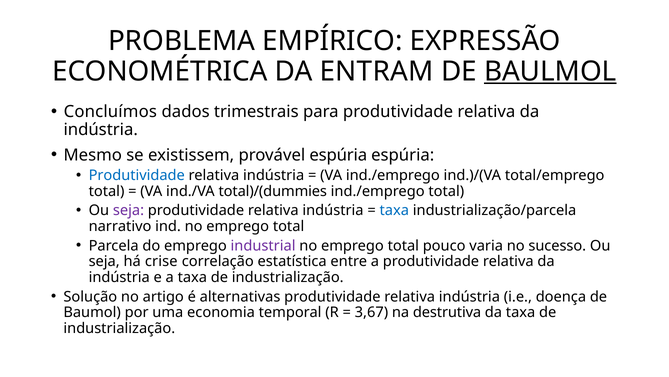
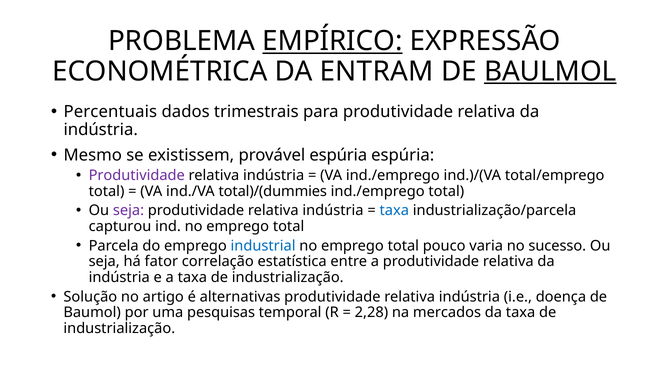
EMPÍRICO underline: none -> present
Concluímos: Concluímos -> Percentuais
Produtividade at (137, 175) colour: blue -> purple
narrativo: narrativo -> capturou
industrial colour: purple -> blue
crise: crise -> fator
economia: economia -> pesquisas
3,67: 3,67 -> 2,28
destrutiva: destrutiva -> mercados
